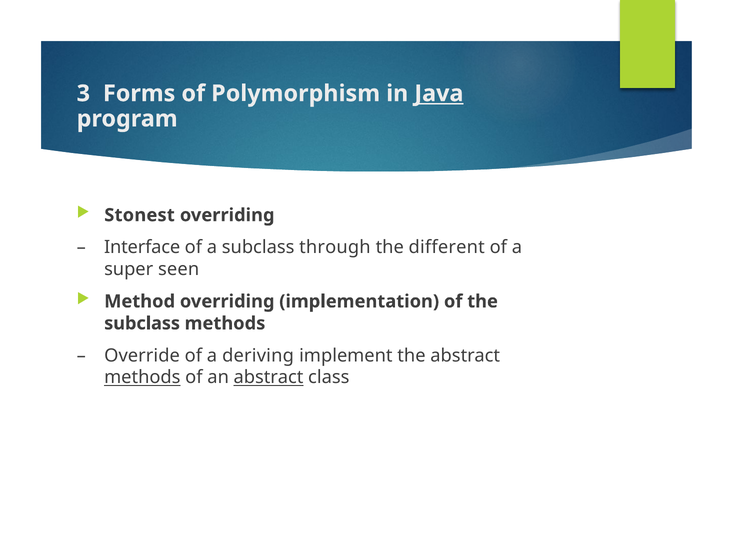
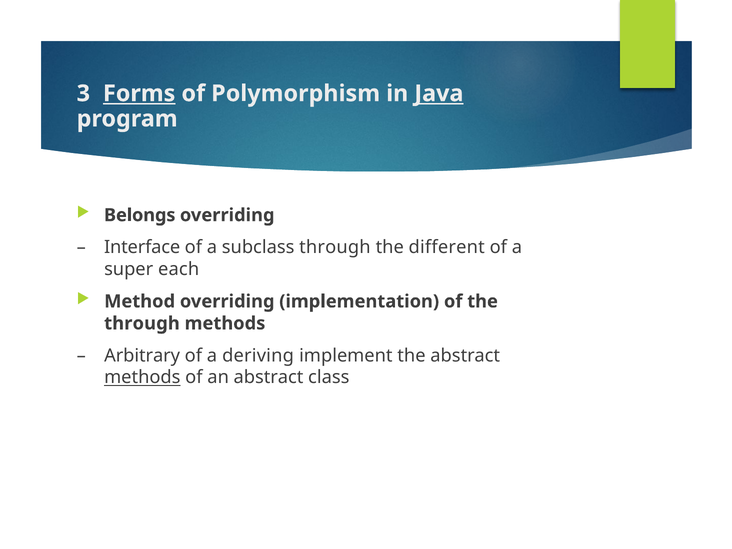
Forms underline: none -> present
Stonest: Stonest -> Belongs
seen: seen -> each
subclass at (142, 323): subclass -> through
Override: Override -> Arbitrary
abstract at (269, 377) underline: present -> none
